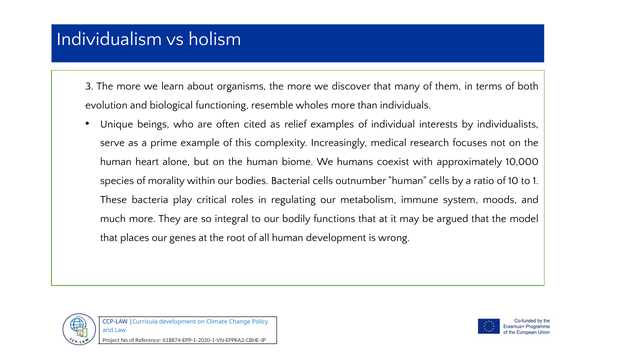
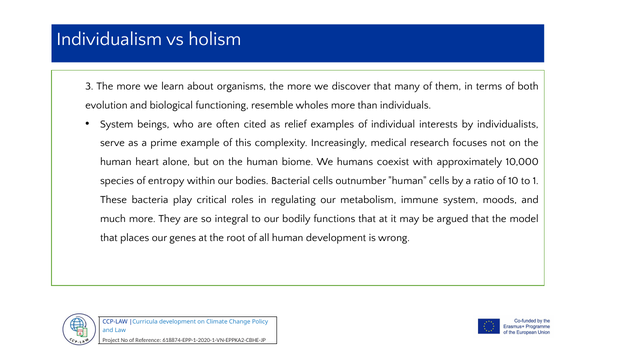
Unique at (117, 124): Unique -> System
morality: morality -> entropy
